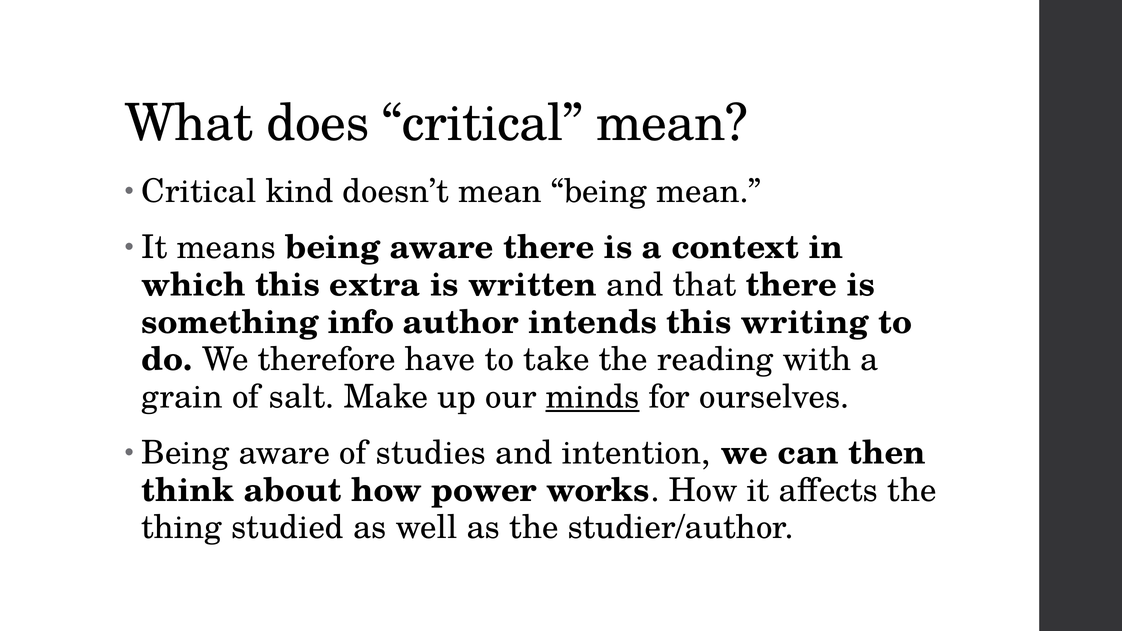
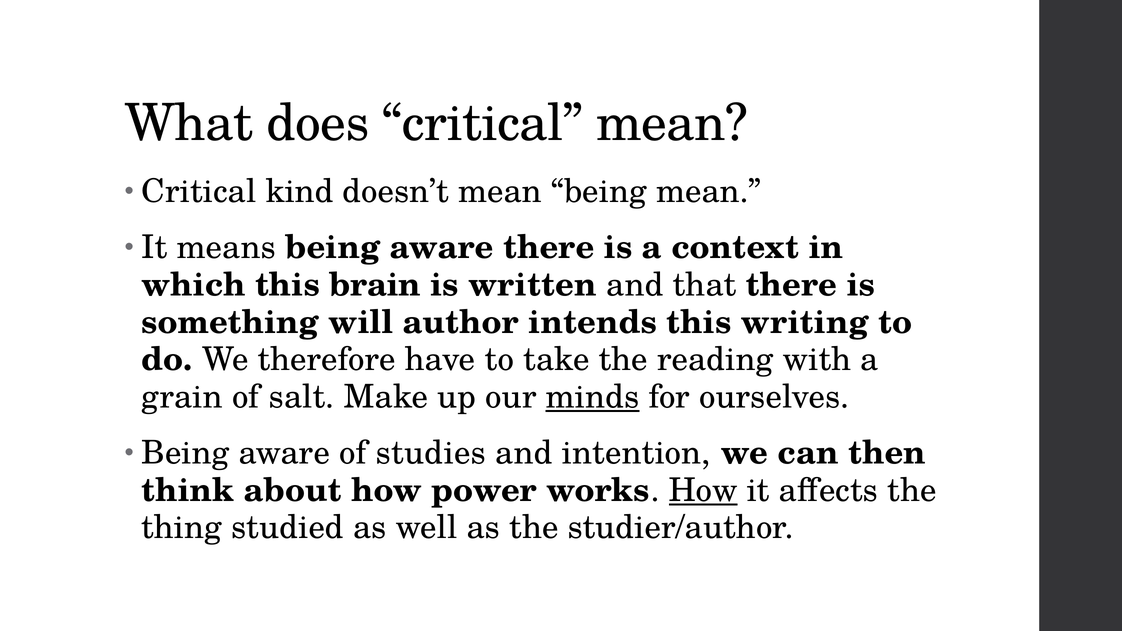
extra: extra -> brain
info: info -> will
How at (703, 490) underline: none -> present
